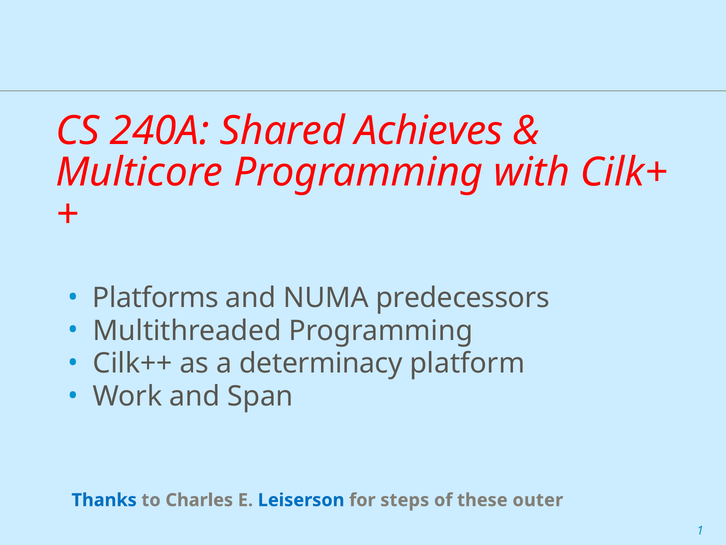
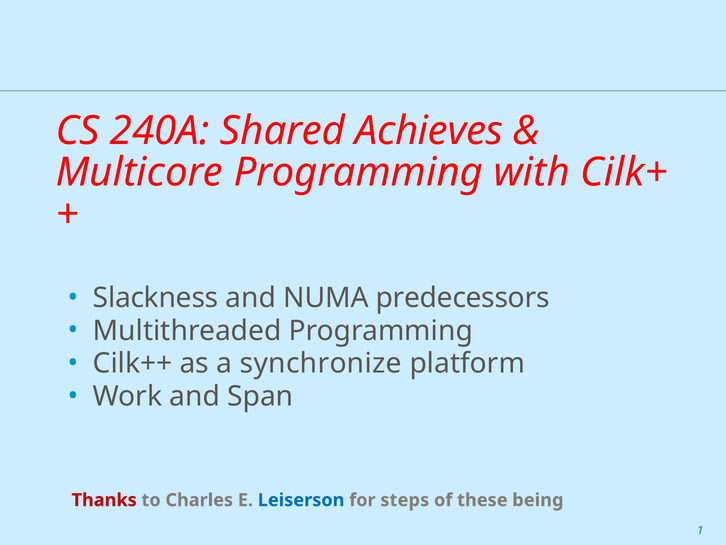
Platforms: Platforms -> Slackness
determinacy: determinacy -> synchronize
Thanks colour: blue -> red
outer: outer -> being
